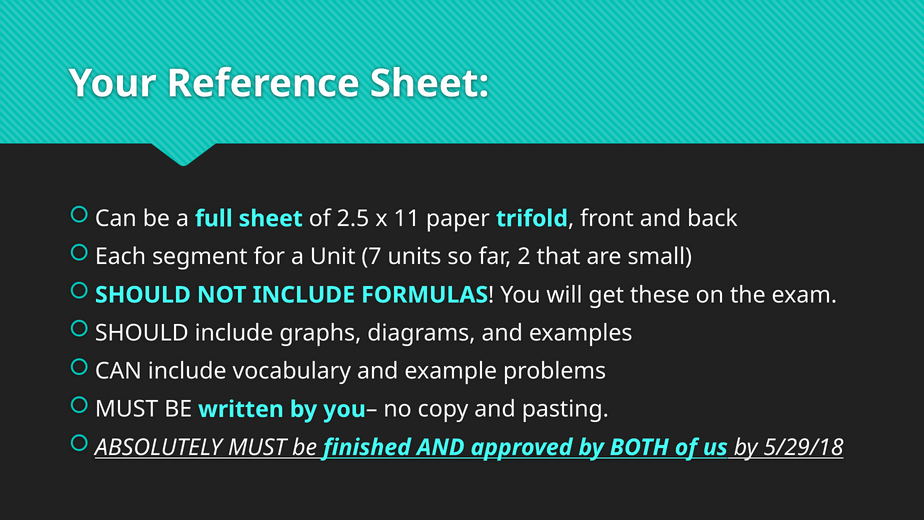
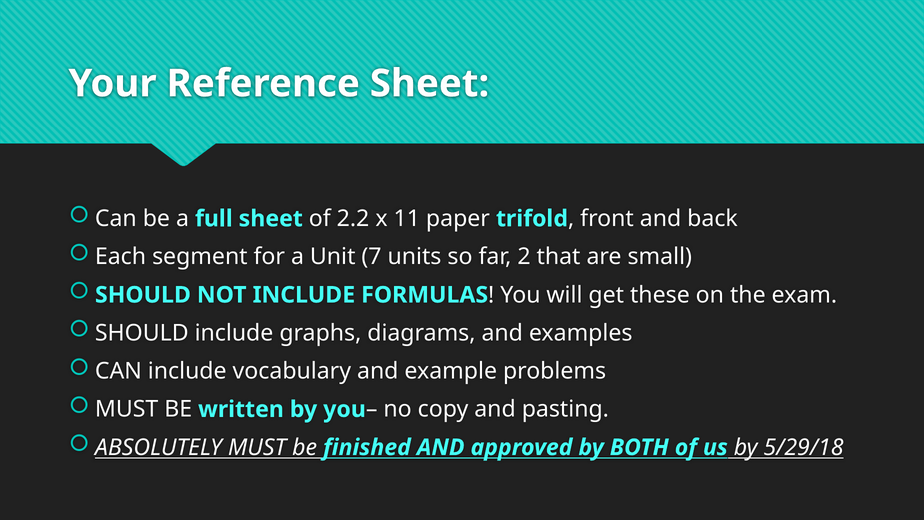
2.5: 2.5 -> 2.2
